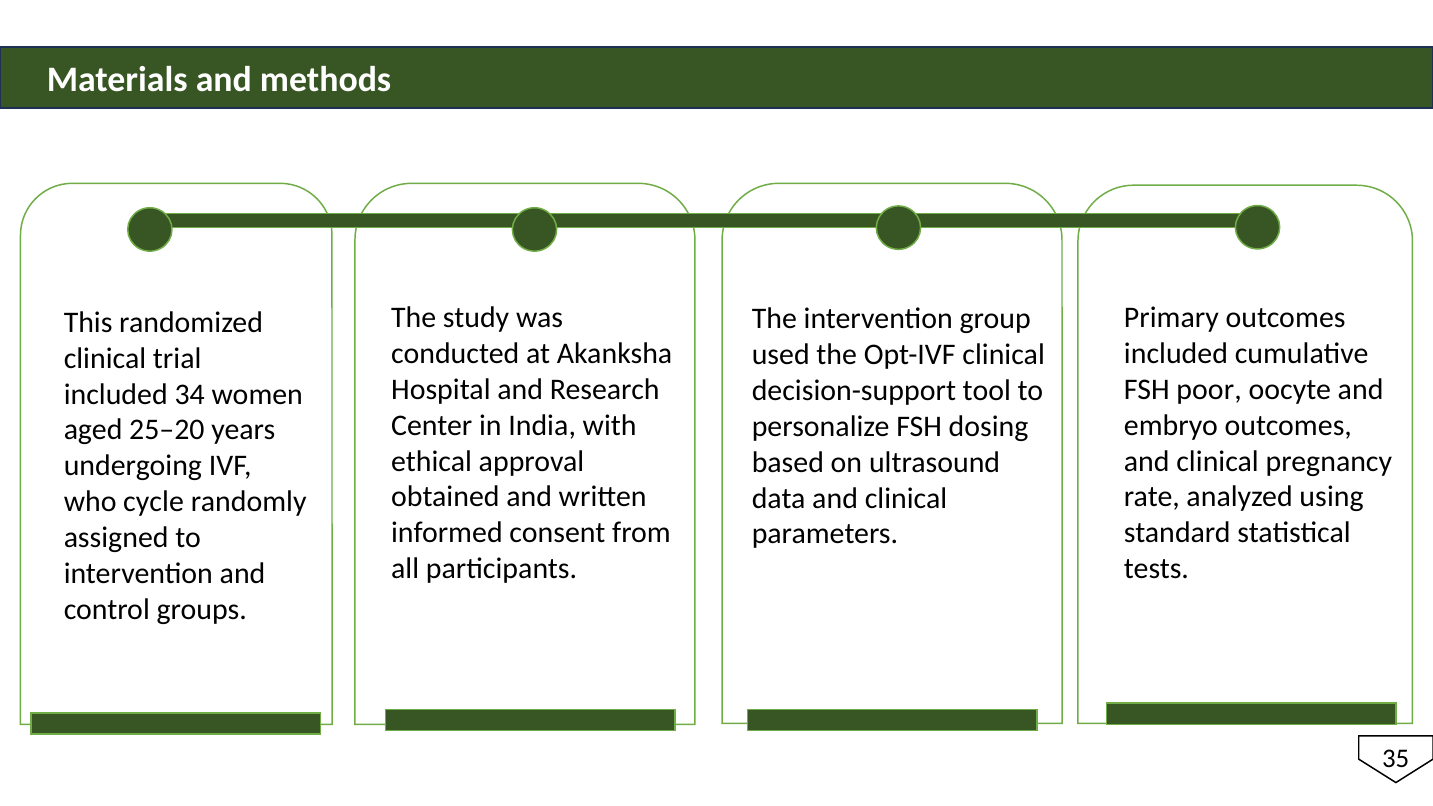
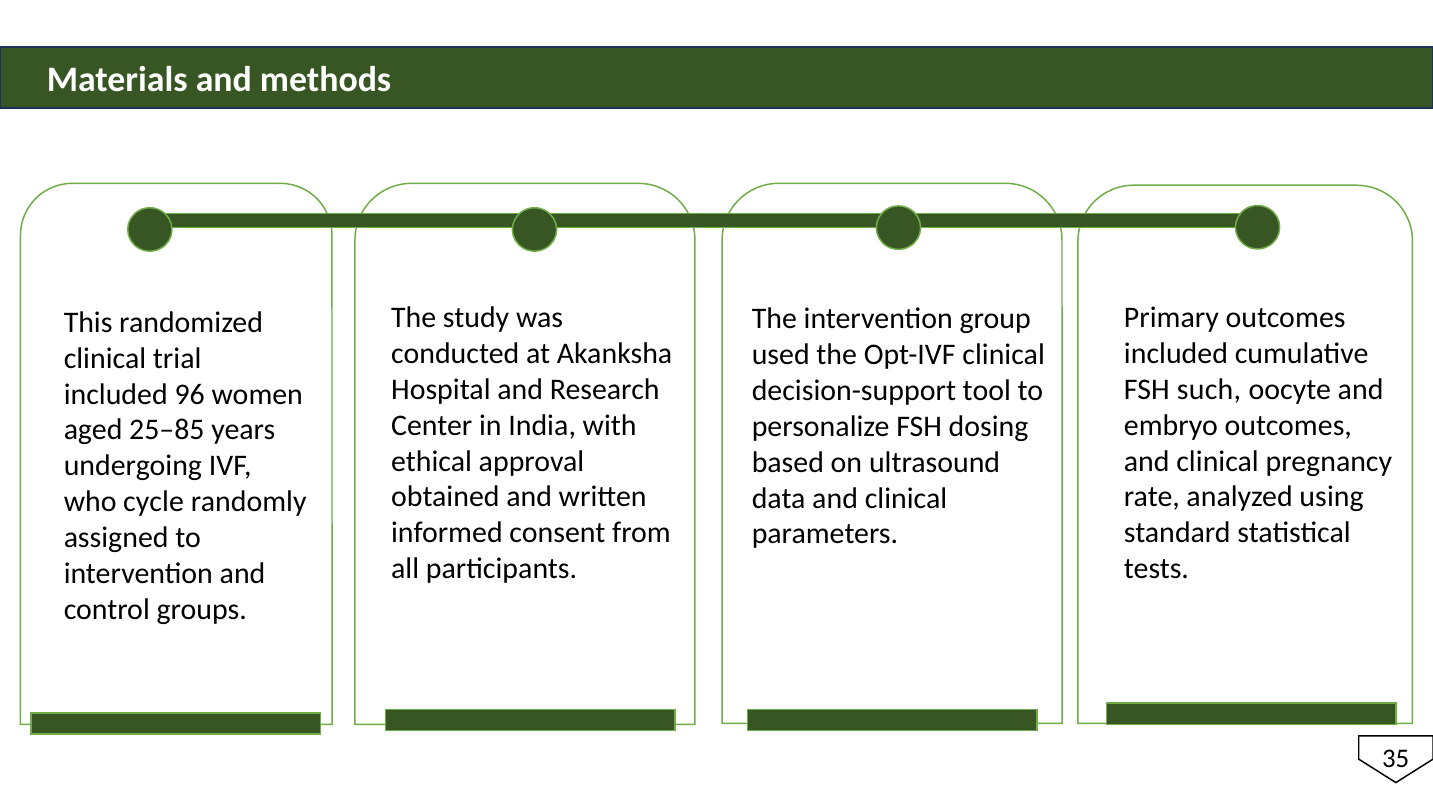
poor: poor -> such
34: 34 -> 96
25–20: 25–20 -> 25–85
